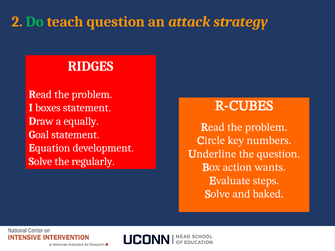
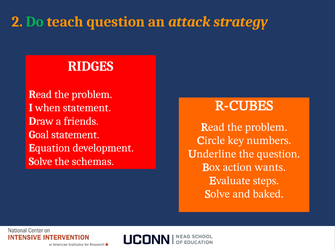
boxes: boxes -> when
equally: equally -> friends
regularly: regularly -> schemas
